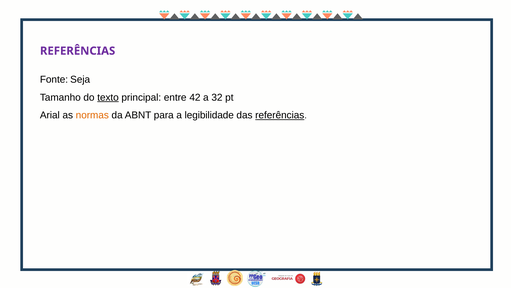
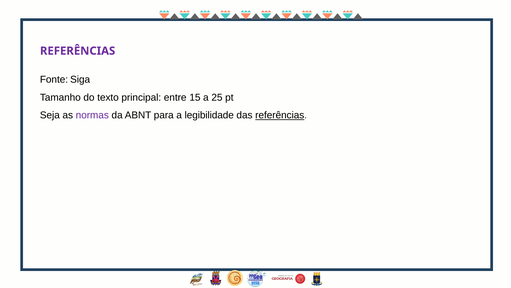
Seja: Seja -> Siga
texto underline: present -> none
42: 42 -> 15
32: 32 -> 25
Arial: Arial -> Seja
normas colour: orange -> purple
